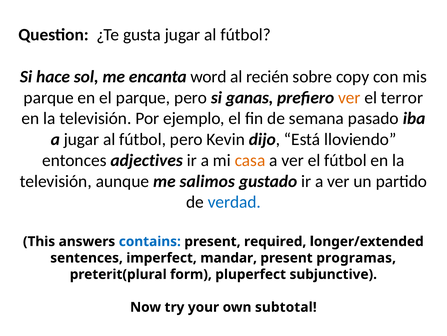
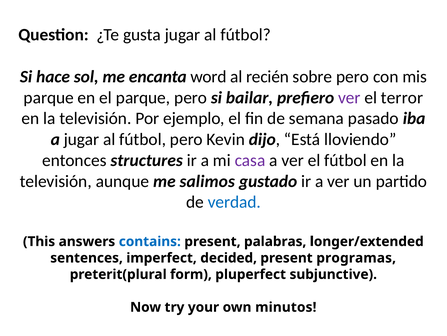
sobre copy: copy -> pero
ganas: ganas -> bailar
ver at (349, 97) colour: orange -> purple
adjectives: adjectives -> structures
casa colour: orange -> purple
required: required -> palabras
mandar: mandar -> decided
subtotal: subtotal -> minutos
